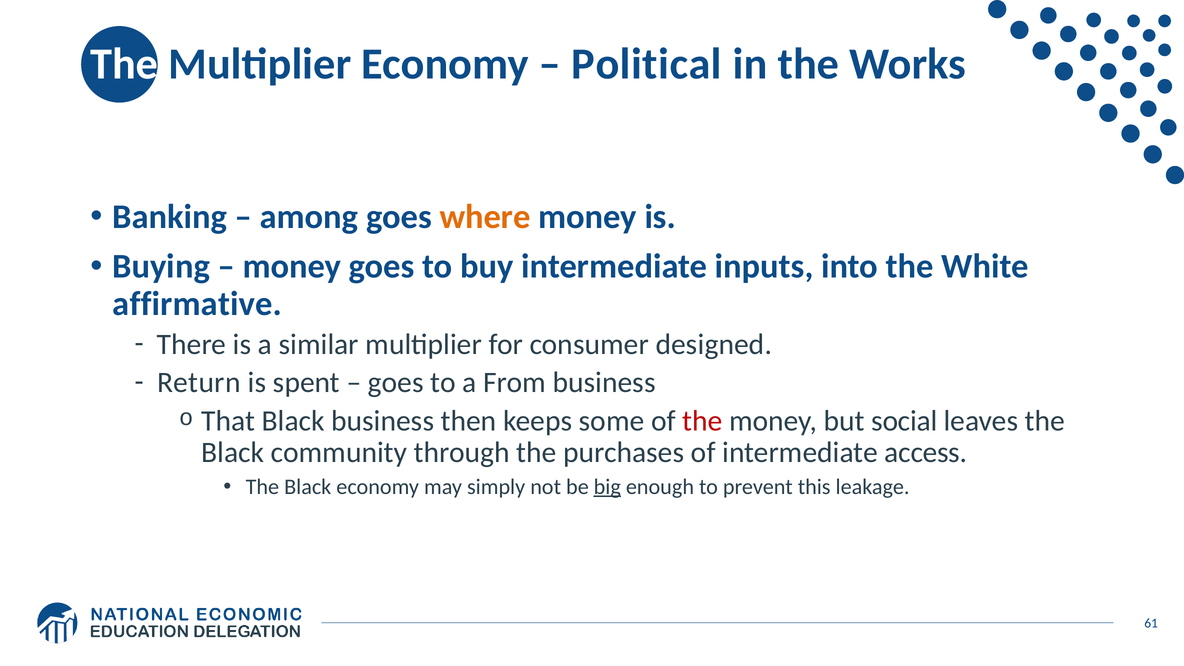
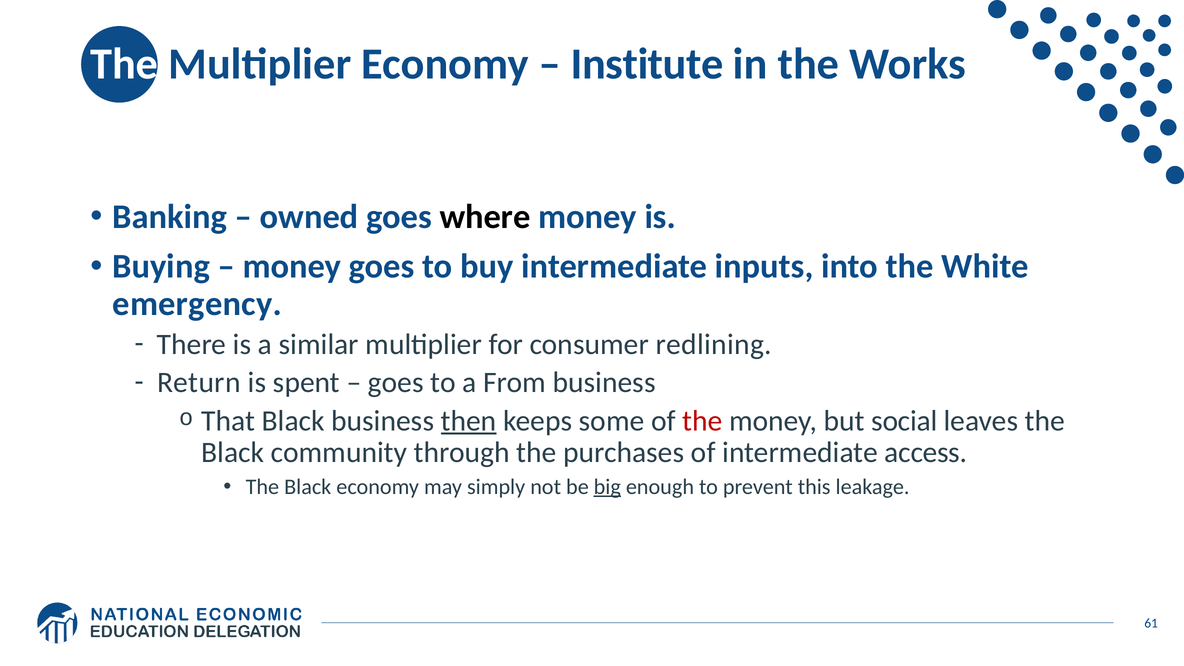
Political: Political -> Institute
among: among -> owned
where colour: orange -> black
affirmative: affirmative -> emergency
designed: designed -> redlining
then underline: none -> present
